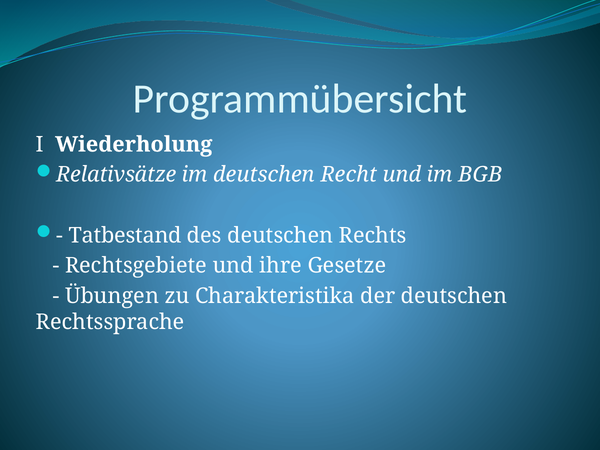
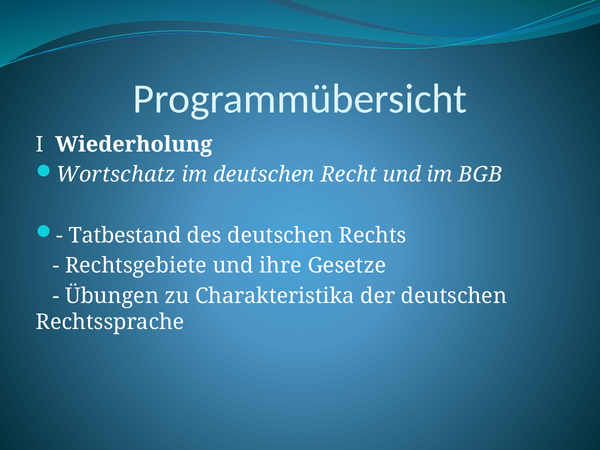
Relativsätze: Relativsätze -> Wortschatz
